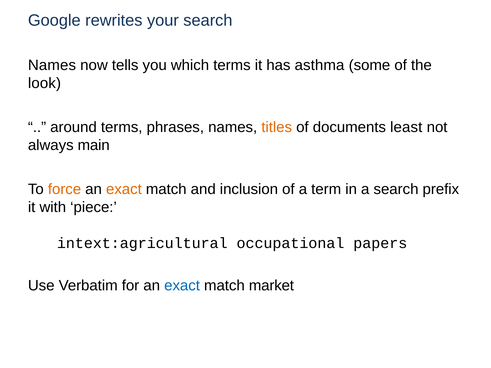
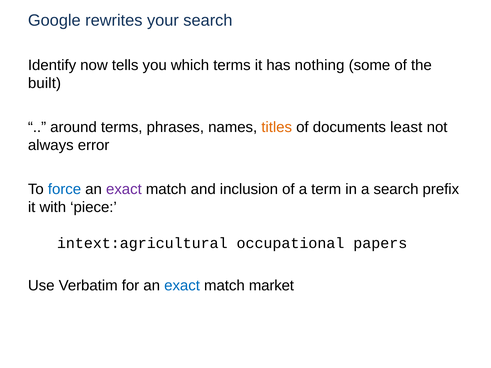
Names at (52, 65): Names -> Identify
asthma: asthma -> nothing
look: look -> built
main: main -> error
force colour: orange -> blue
exact at (124, 189) colour: orange -> purple
